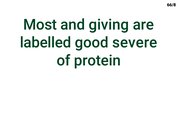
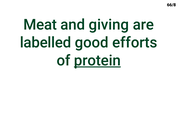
Most: Most -> Meat
severe: severe -> efforts
protein underline: none -> present
